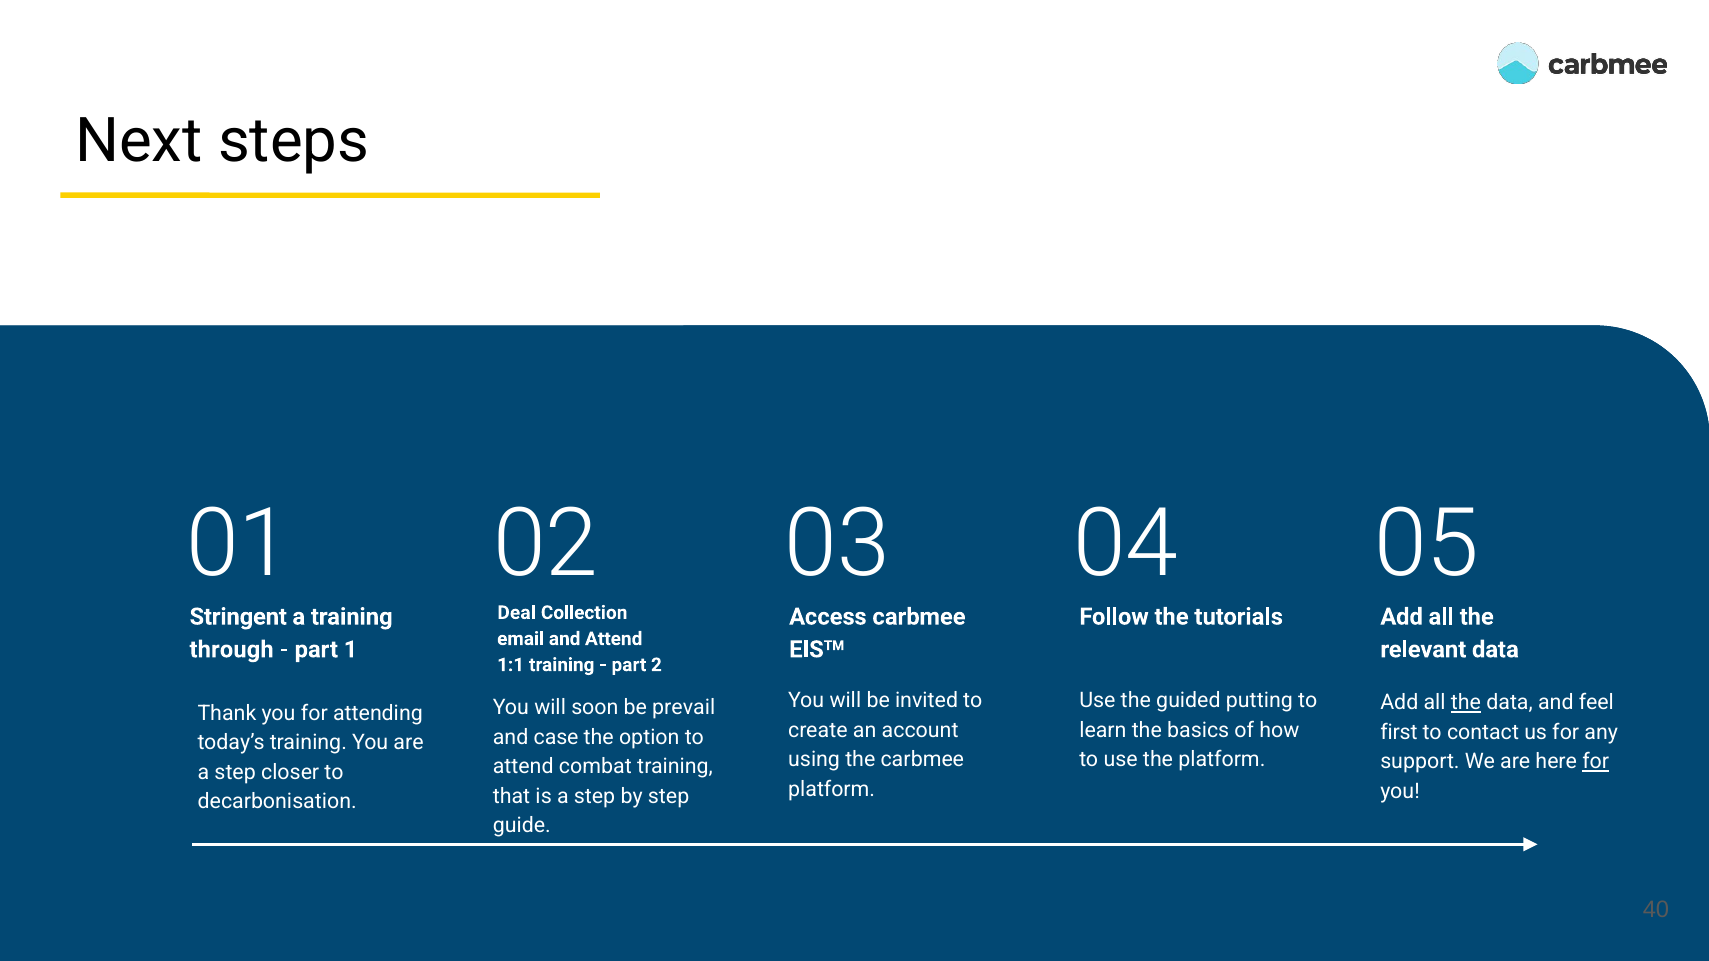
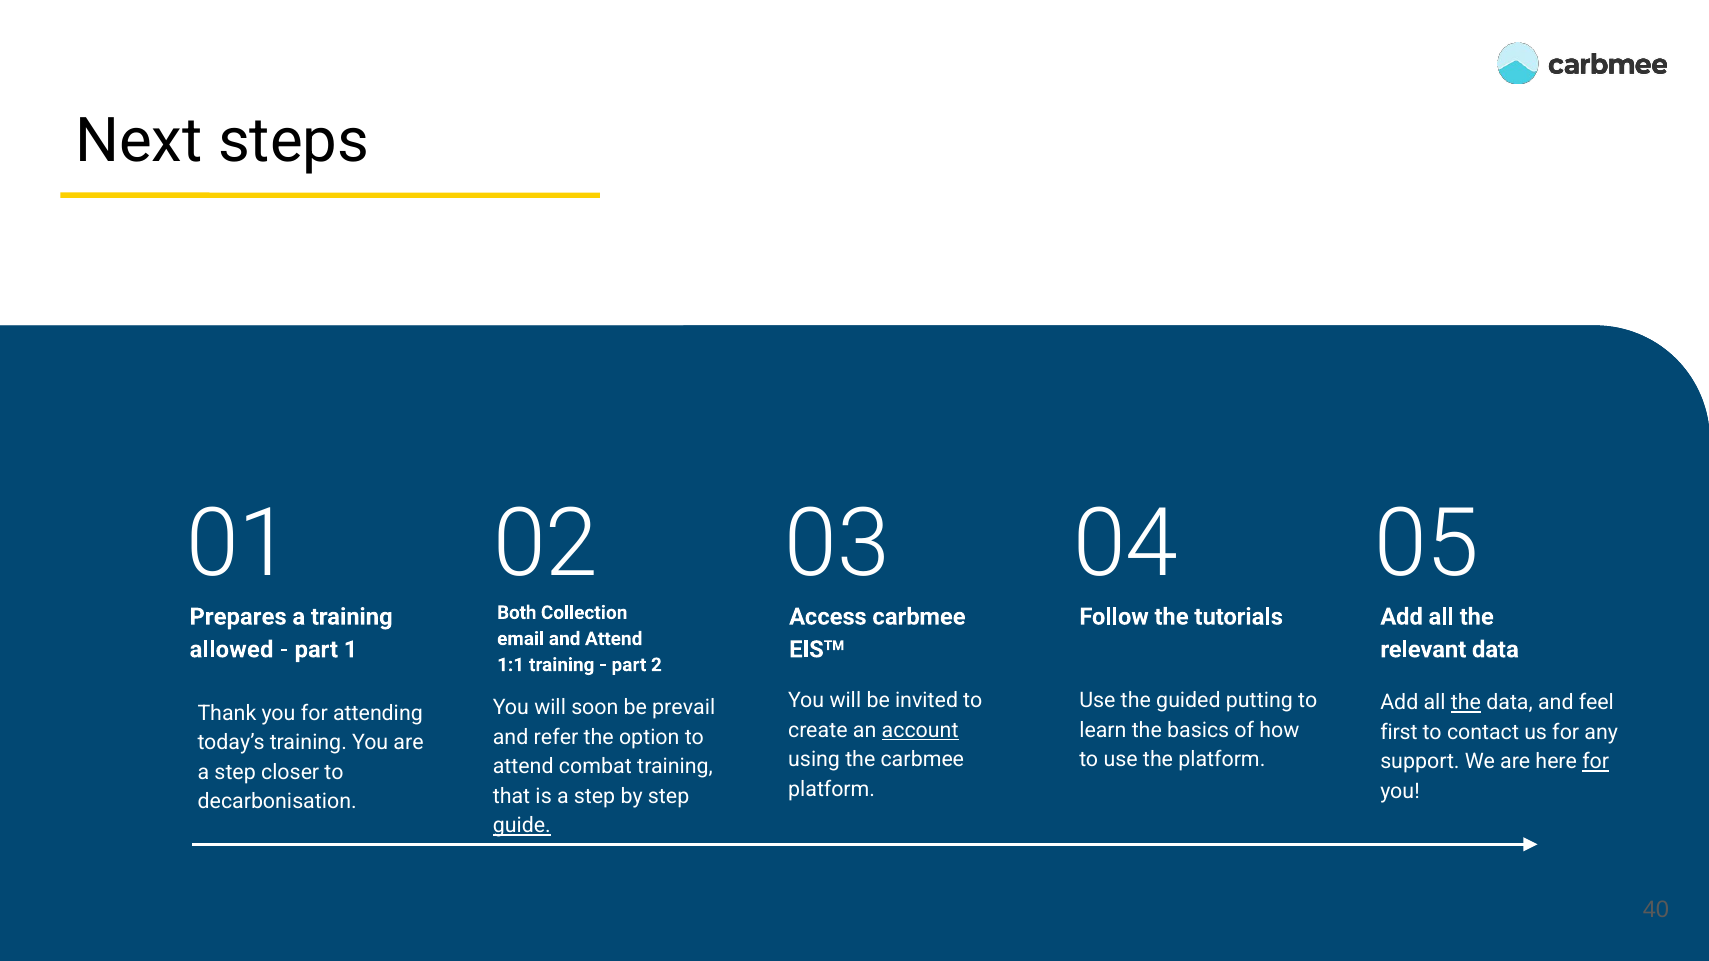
Deal: Deal -> Both
Stringent: Stringent -> Prepares
through: through -> allowed
account underline: none -> present
case: case -> refer
guide underline: none -> present
